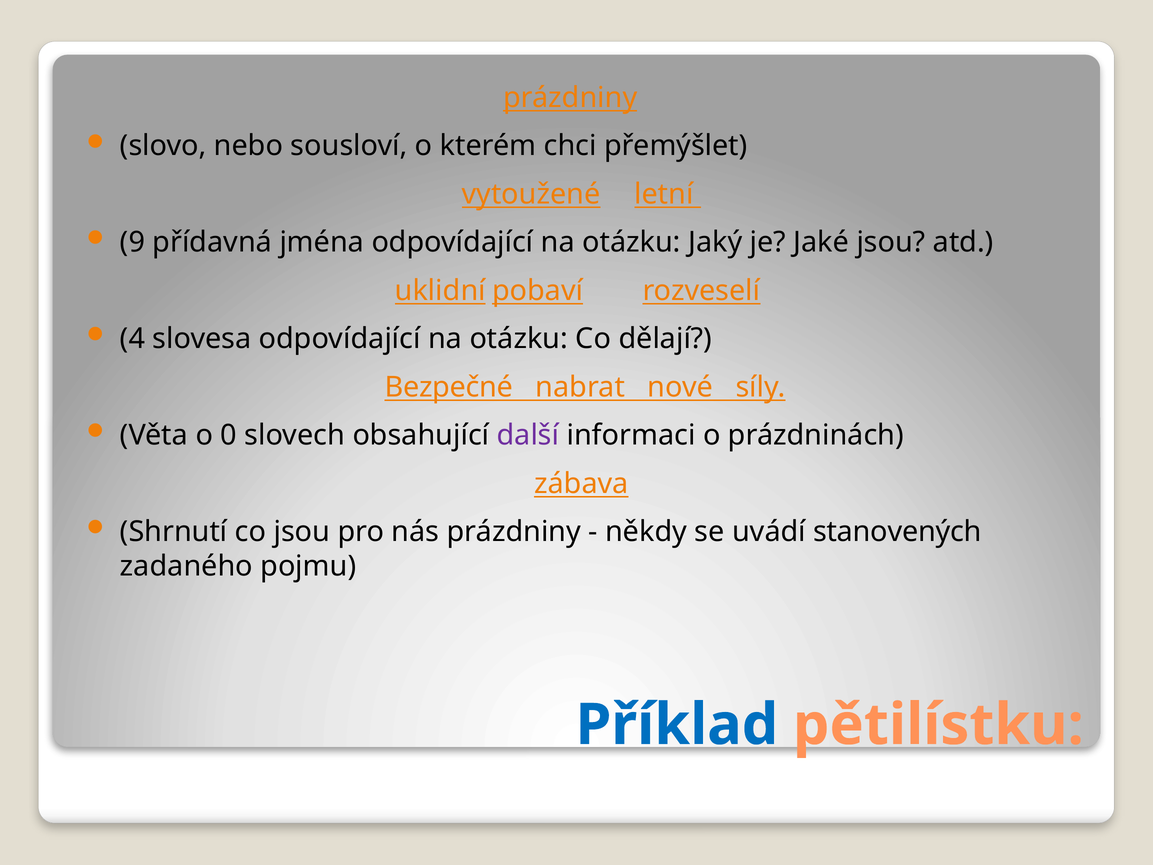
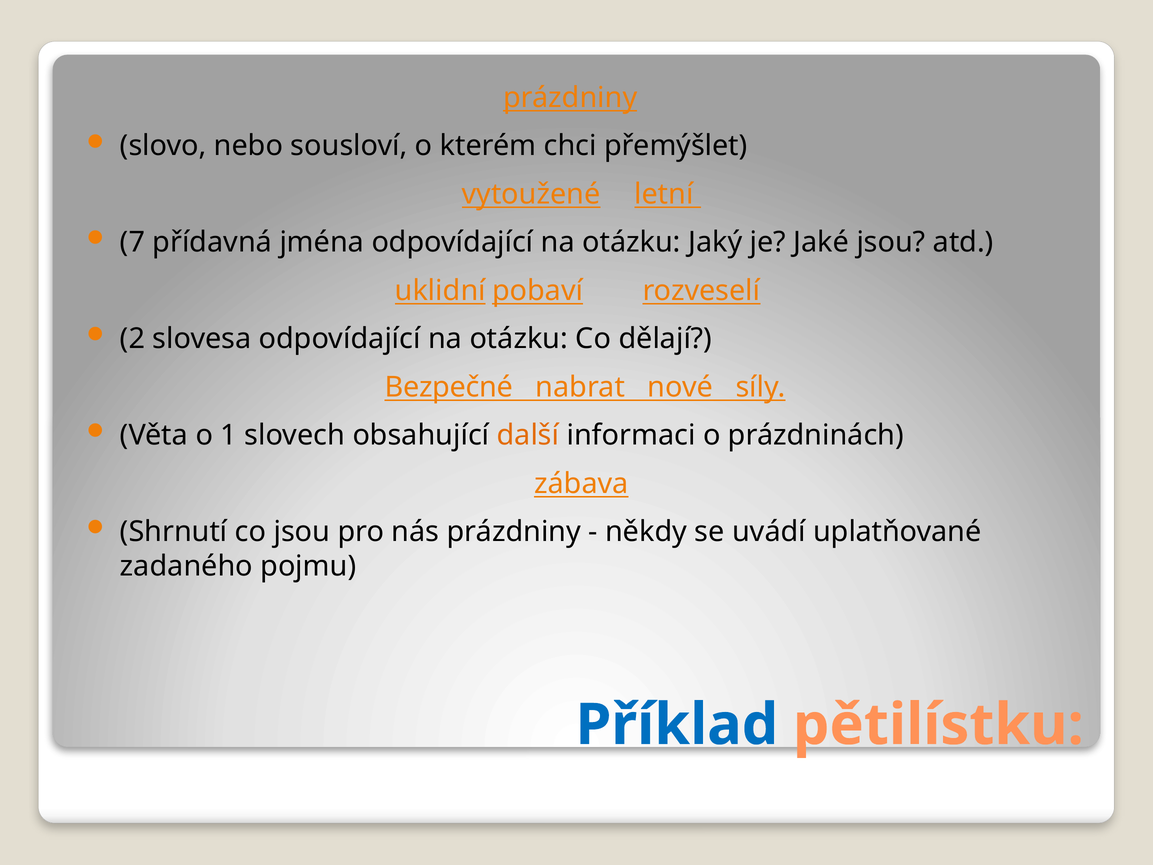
9: 9 -> 7
4: 4 -> 2
0: 0 -> 1
další colour: purple -> orange
stanovených: stanovených -> uplatňované
